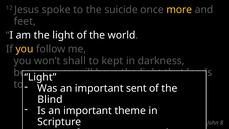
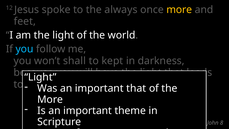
suicide: suicide -> always
you at (24, 49) colour: yellow -> light blue
important sent: sent -> that
Blind at (50, 99): Blind -> More
